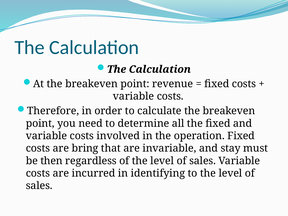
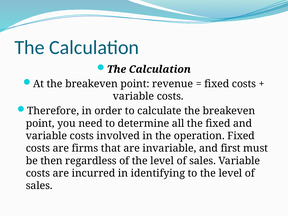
bring: bring -> firms
stay: stay -> first
